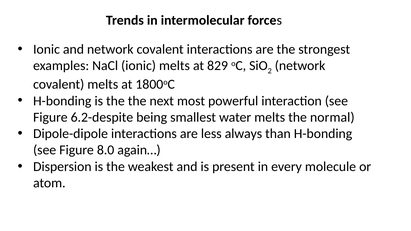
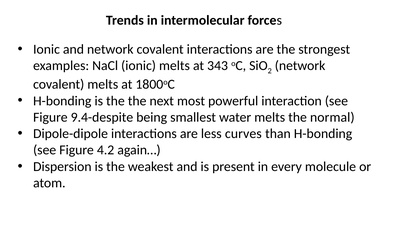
829: 829 -> 343
6.2-despite: 6.2-despite -> 9.4-despite
always: always -> curves
8.0: 8.0 -> 4.2
